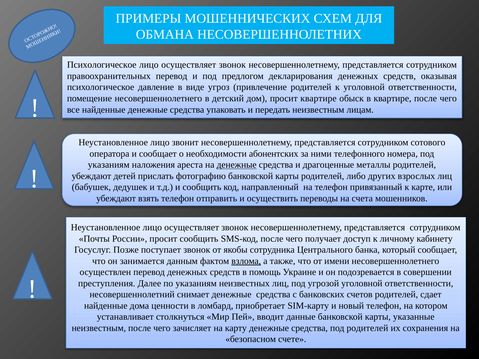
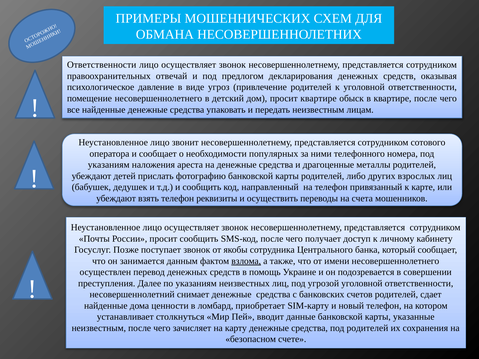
Психологическое at (102, 65): Психологическое -> Ответственности
правоохранительных перевод: перевод -> отвечай
абонентских: абонентских -> популярных
денежные at (237, 165) underline: present -> none
отправить: отправить -> реквизиты
